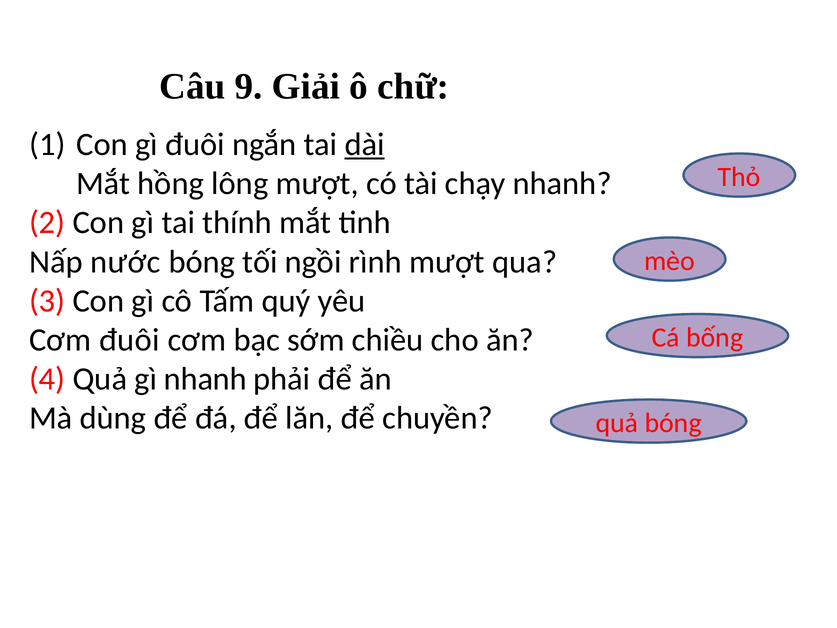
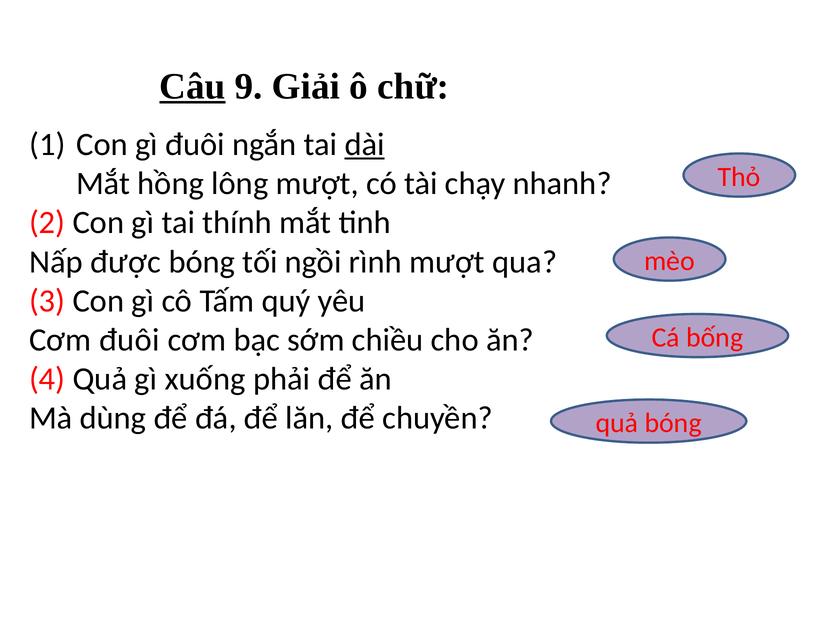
Câu underline: none -> present
nước: nước -> được
gì nhanh: nhanh -> xuống
